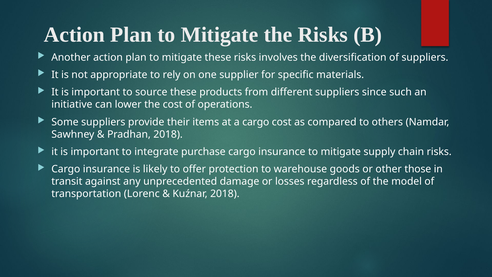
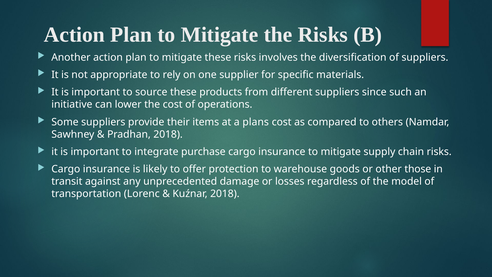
a cargo: cargo -> plans
